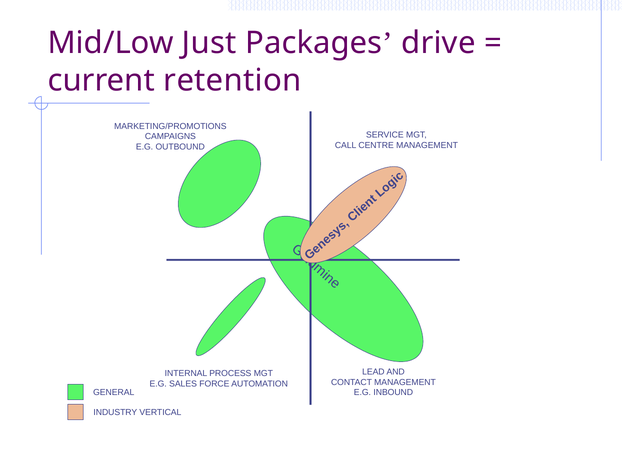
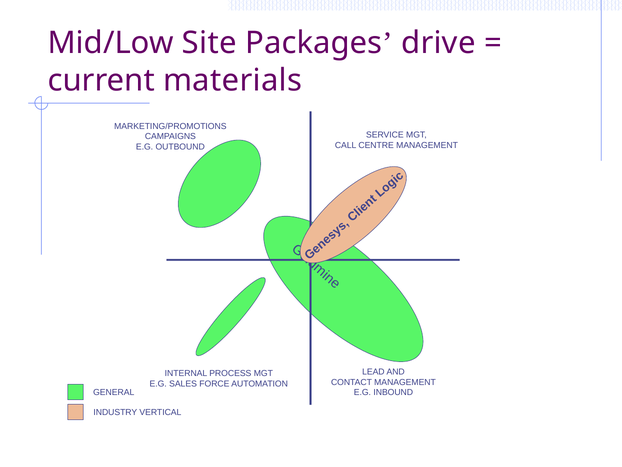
Just: Just -> Site
retention: retention -> materials
